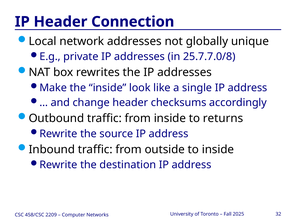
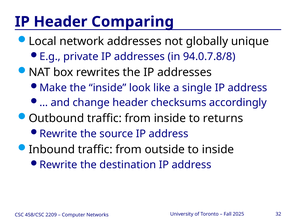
Connection: Connection -> Comparing
25.7.7.0/8: 25.7.7.0/8 -> 94.0.7.8/8
